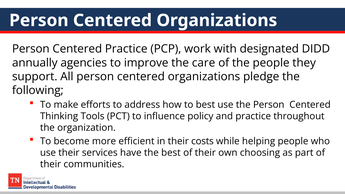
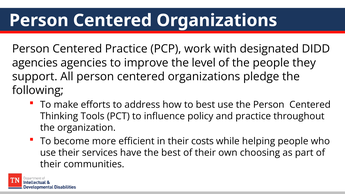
annually at (35, 63): annually -> agencies
care: care -> level
